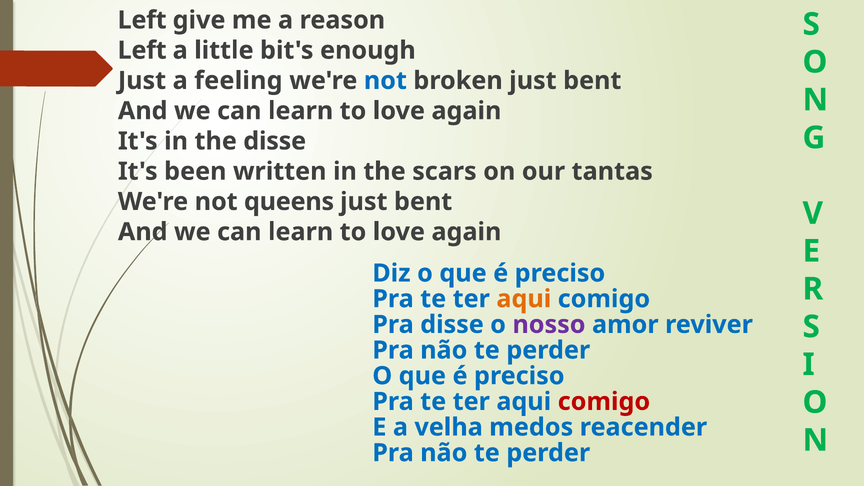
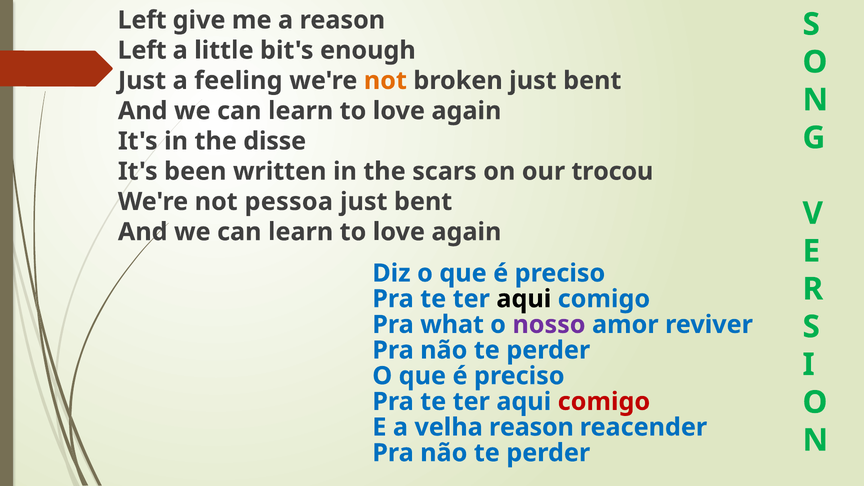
not at (385, 81) colour: blue -> orange
tantas: tantas -> trocou
queens: queens -> pessoa
aqui at (524, 299) colour: orange -> black
Pra disse: disse -> what
velha medos: medos -> reason
